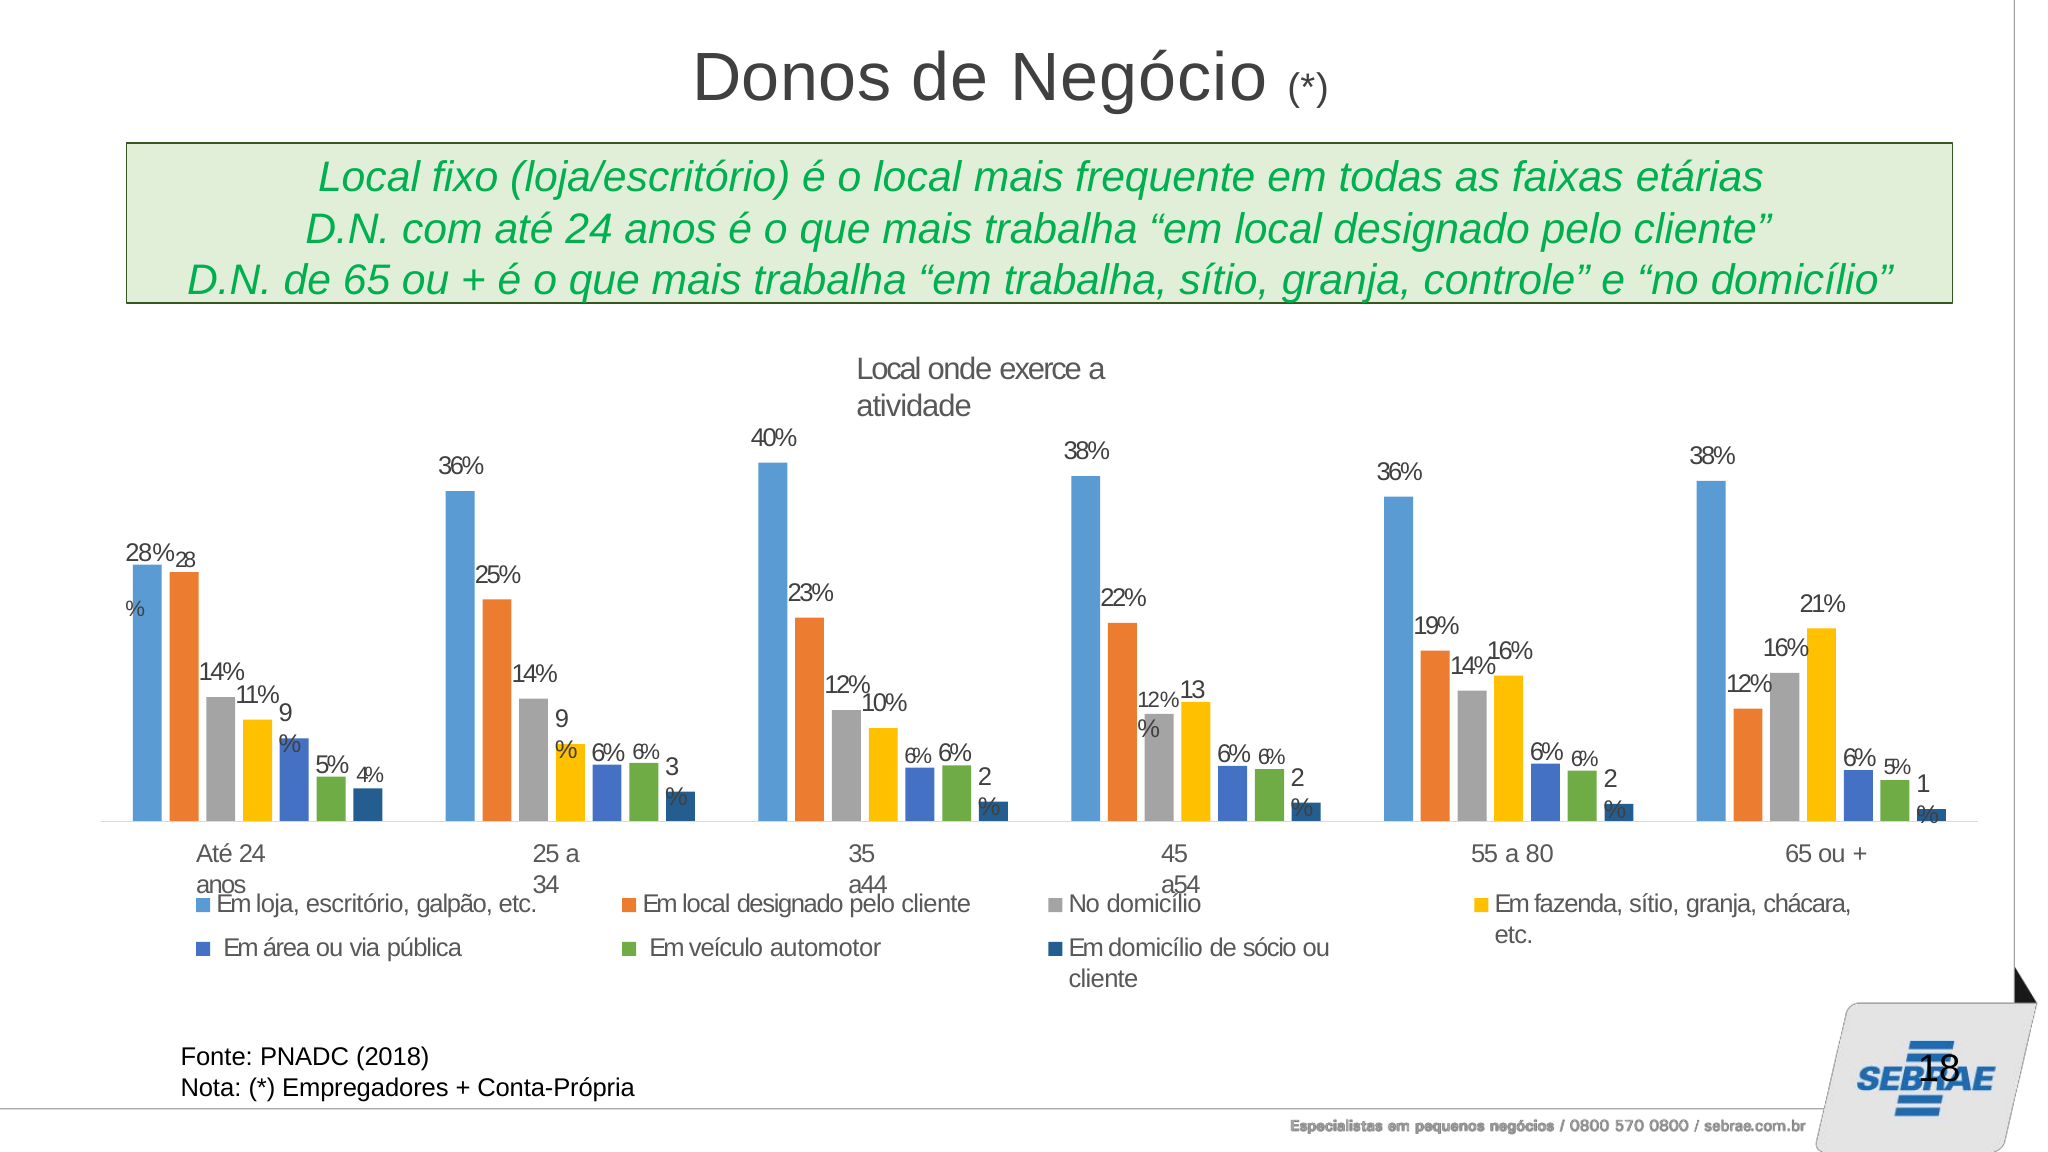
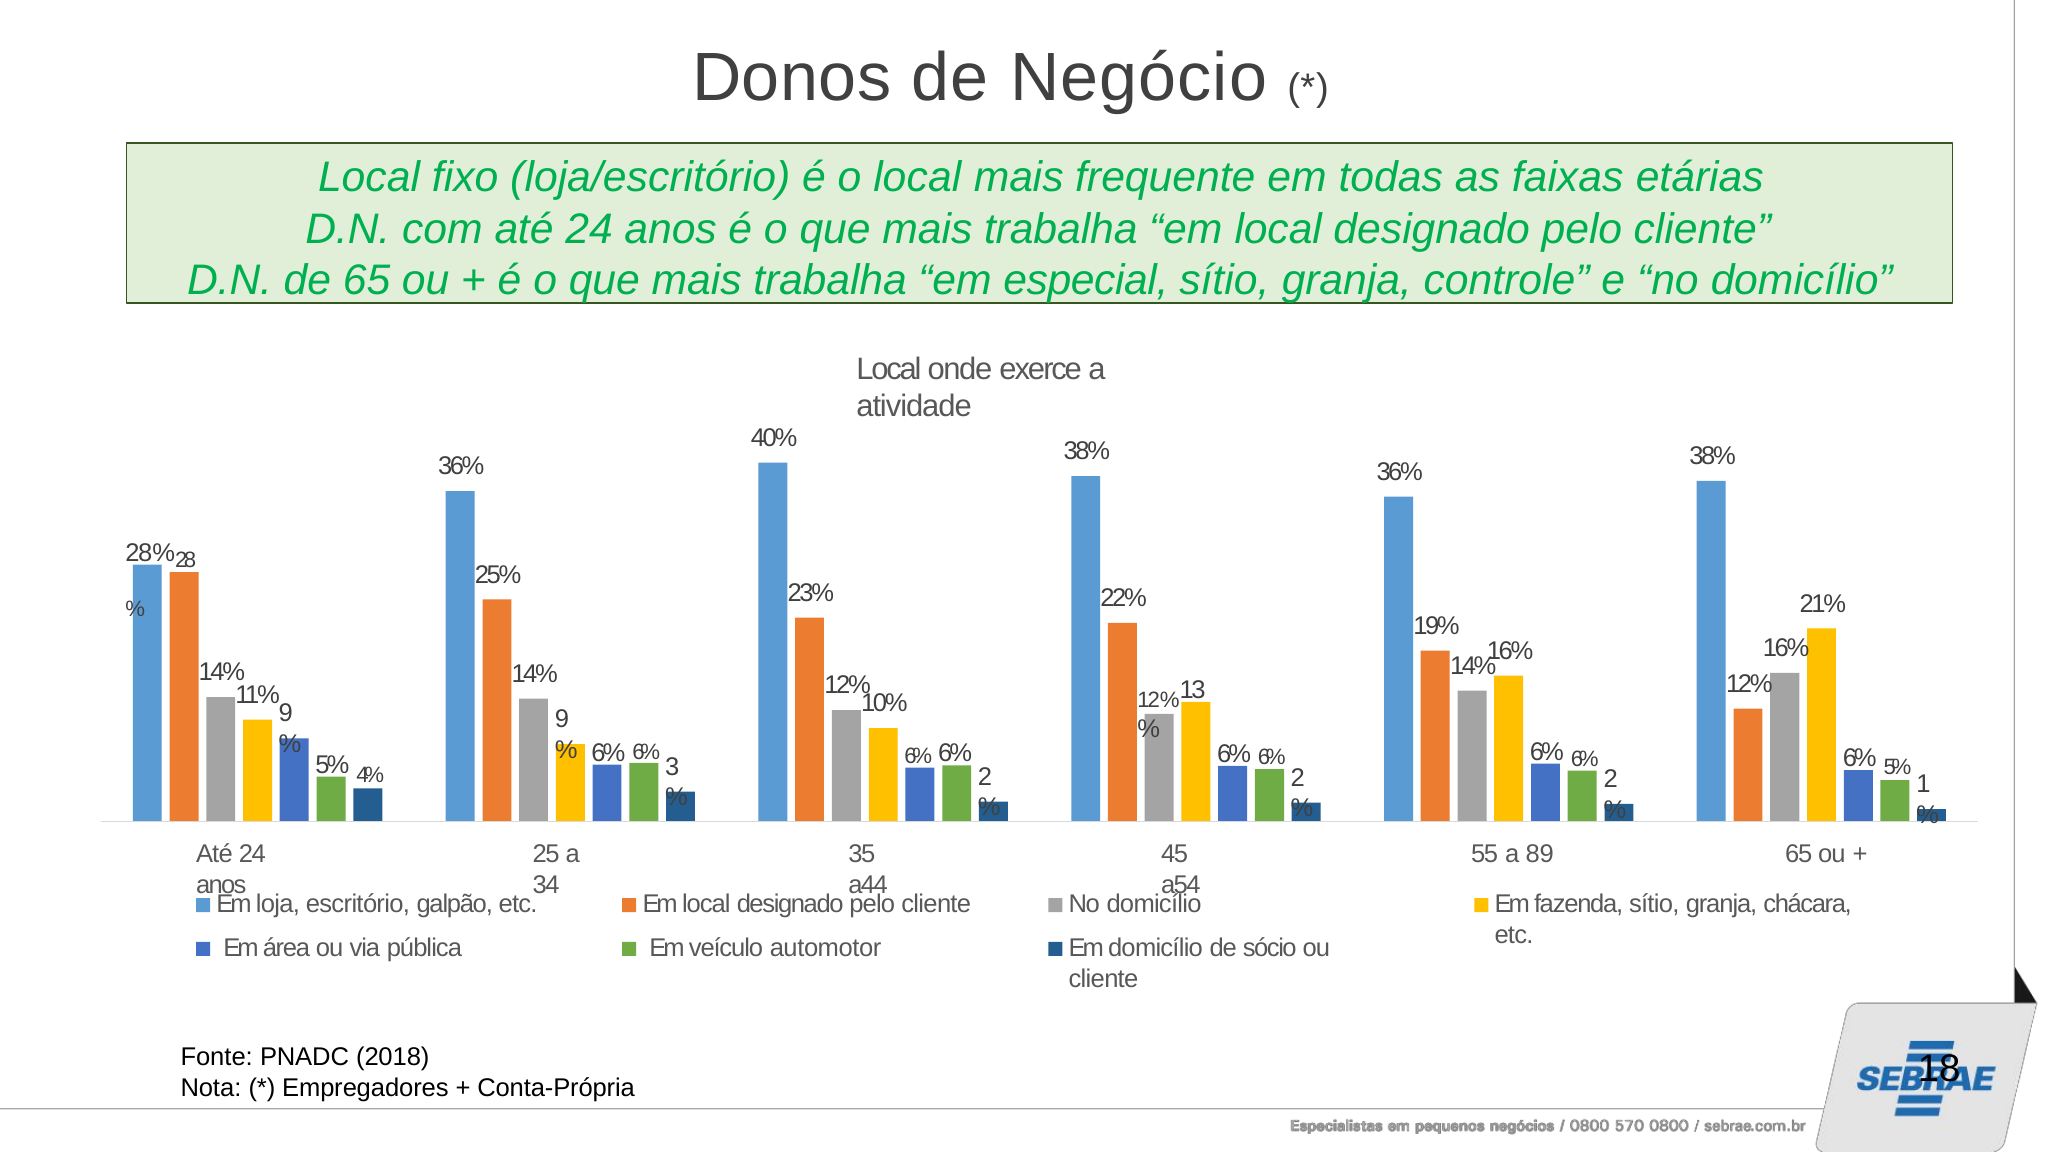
em trabalha: trabalha -> especial
80: 80 -> 89
